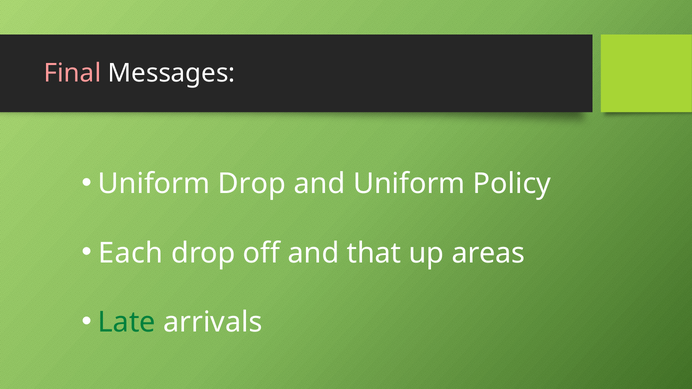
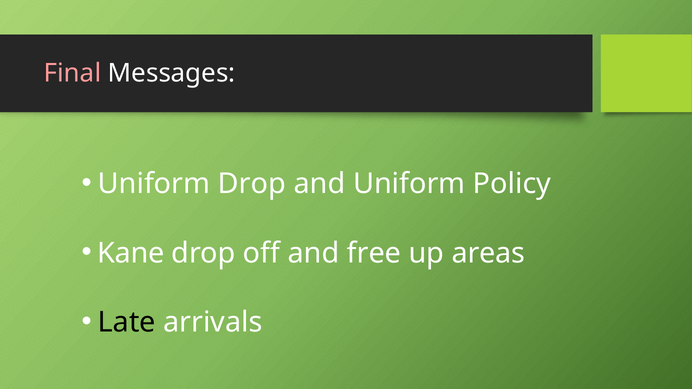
Each: Each -> Kane
that: that -> free
Late colour: green -> black
